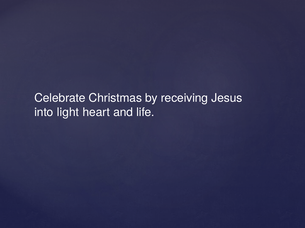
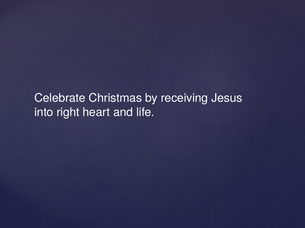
light: light -> right
